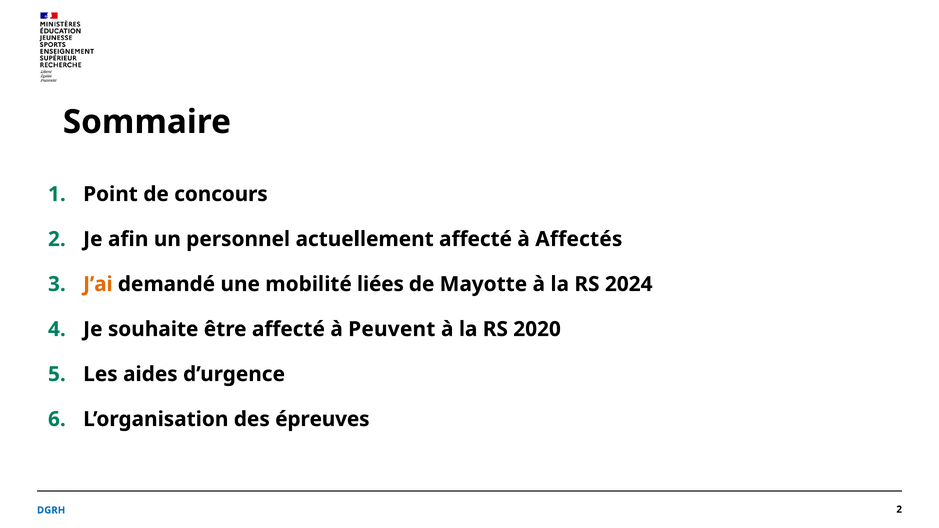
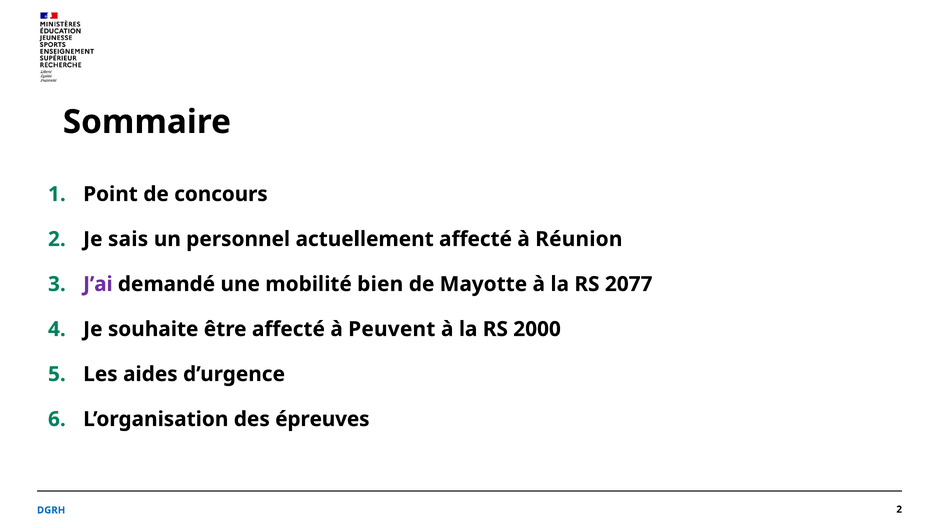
afin: afin -> sais
Affectés: Affectés -> Réunion
J’ai colour: orange -> purple
liées: liées -> bien
2024: 2024 -> 2077
2020: 2020 -> 2000
